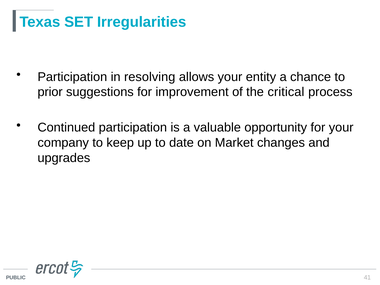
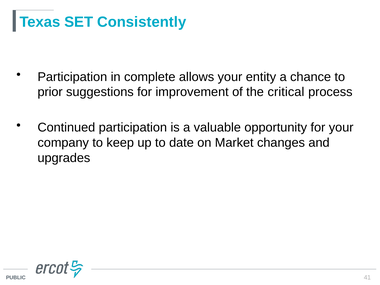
Irregularities: Irregularities -> Consistently
resolving: resolving -> complete
